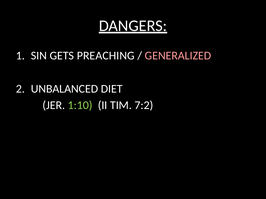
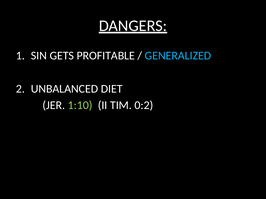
PREACHING: PREACHING -> PROFITABLE
GENERALIZED colour: pink -> light blue
7:2: 7:2 -> 0:2
